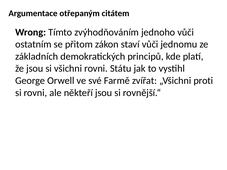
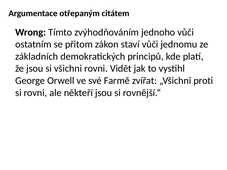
Státu: Státu -> Vidět
